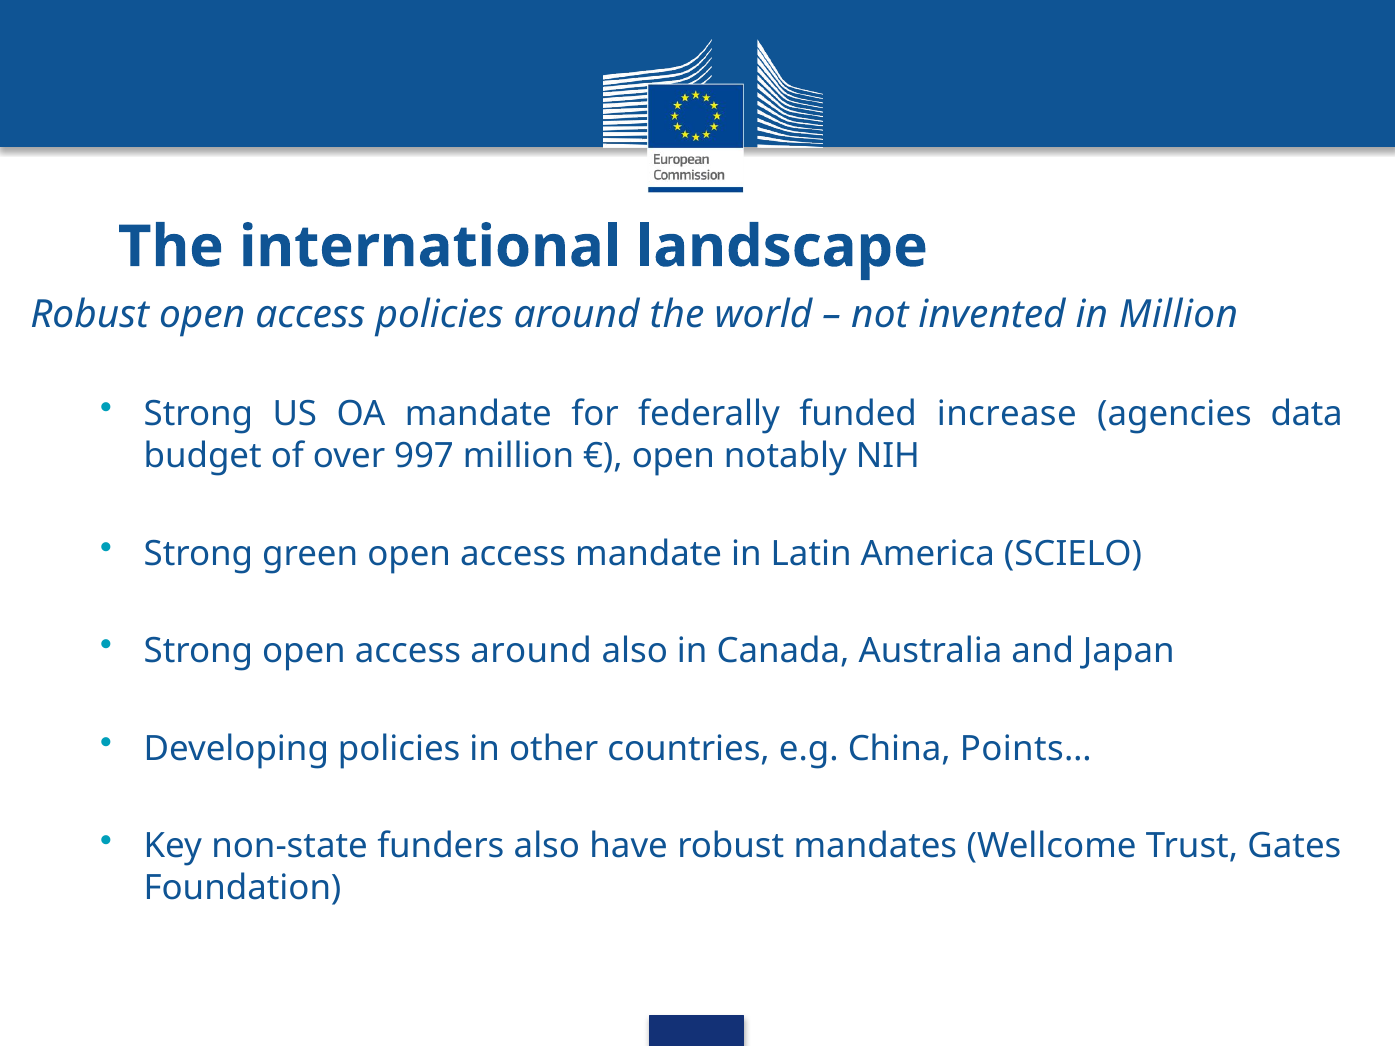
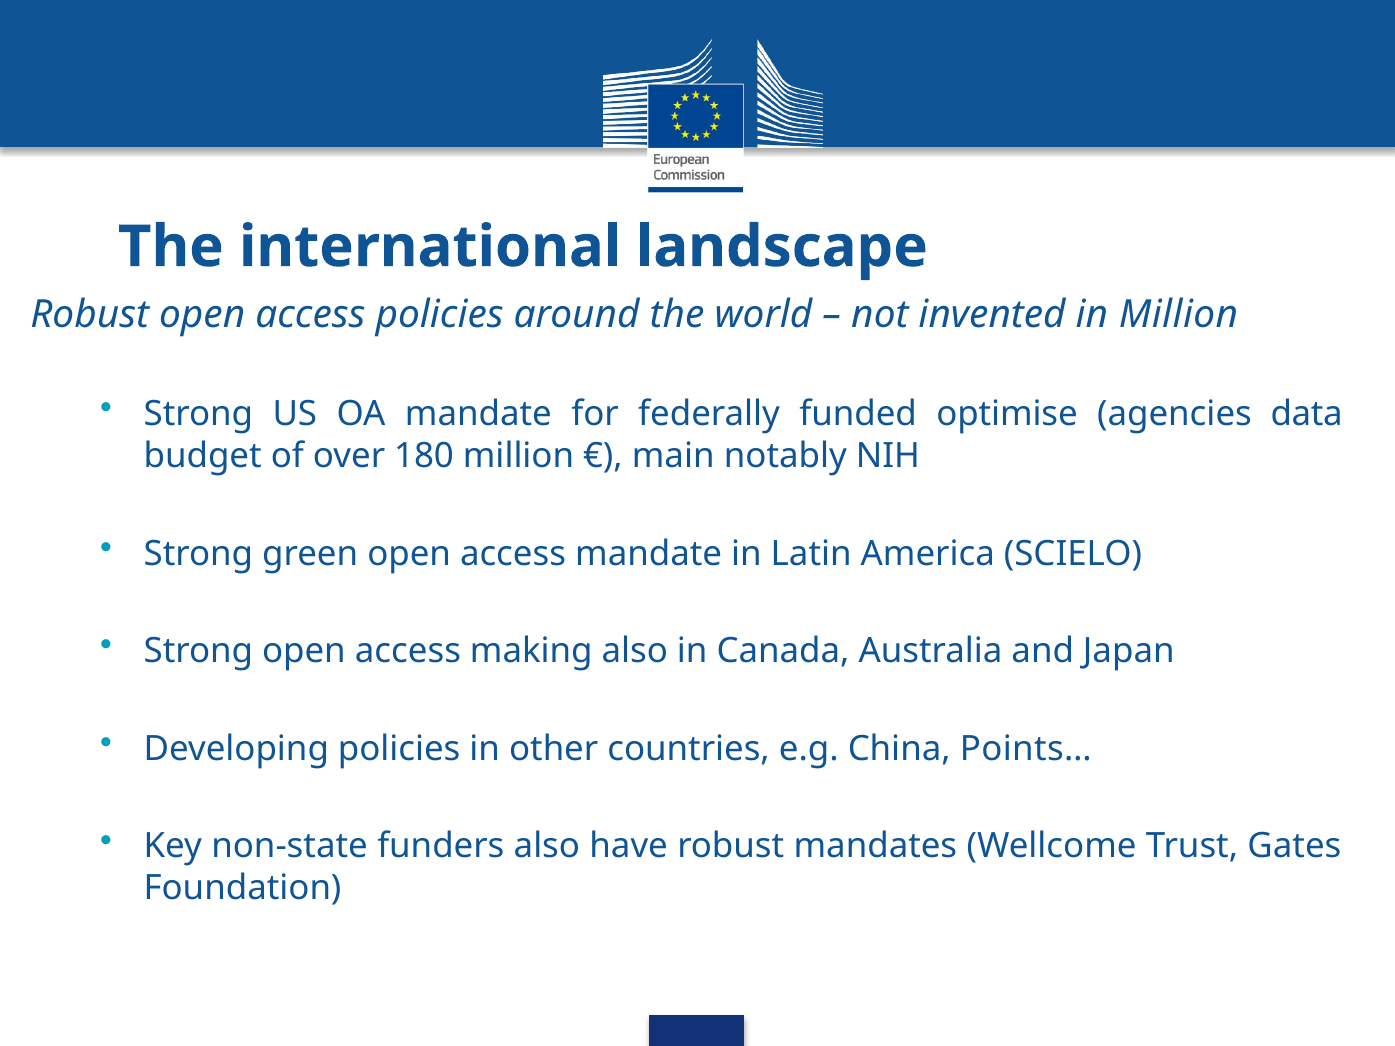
increase: increase -> optimise
997: 997 -> 180
open at (673, 456): open -> main
access around: around -> making
